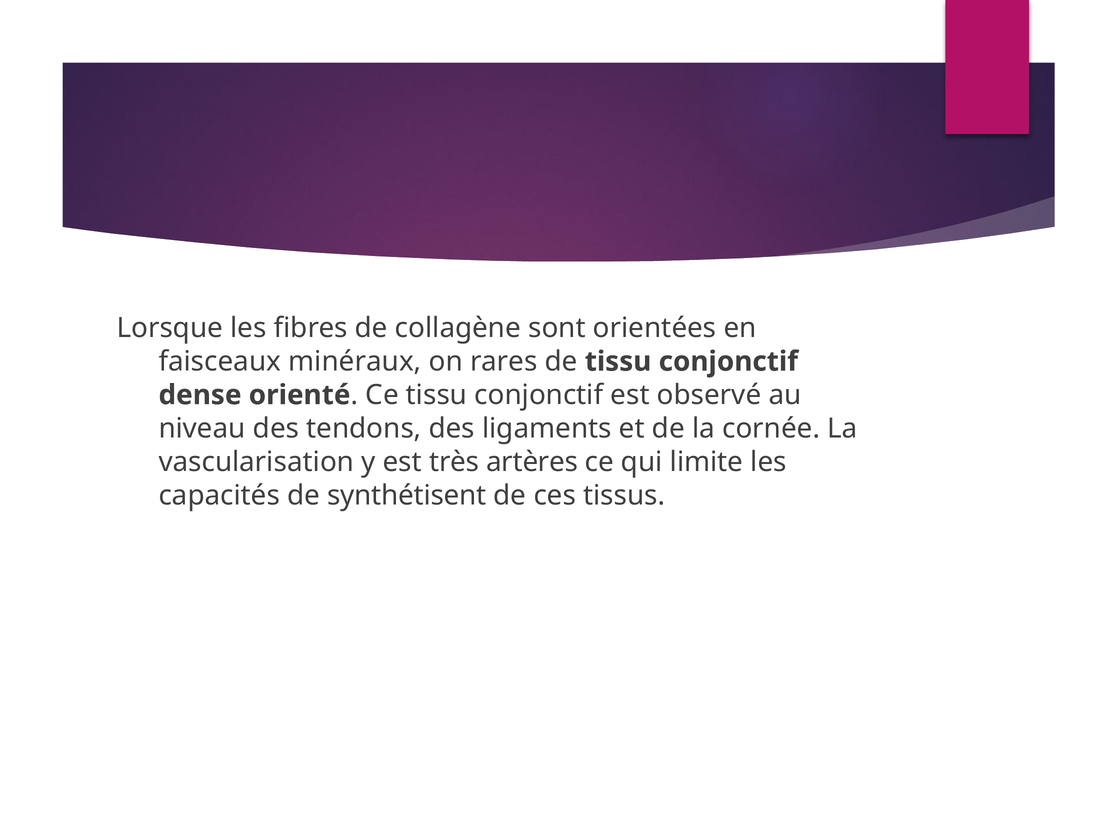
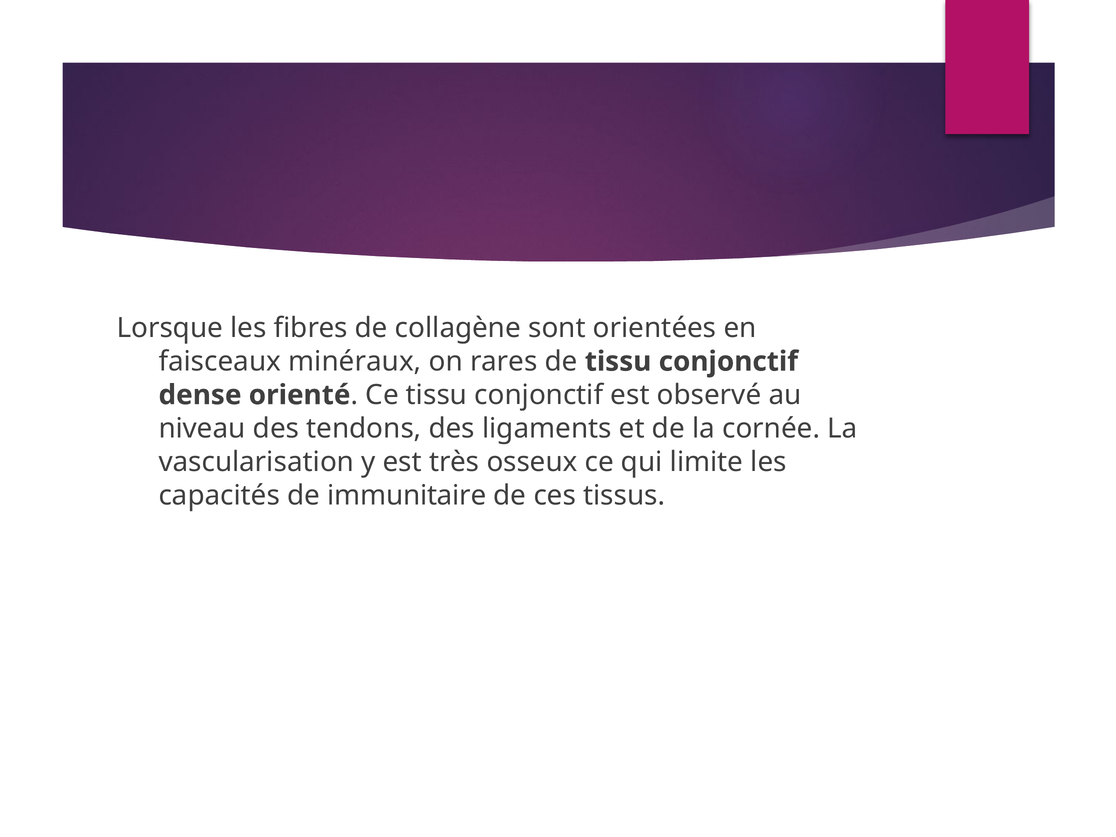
artères: artères -> osseux
synthétisent: synthétisent -> immunitaire
